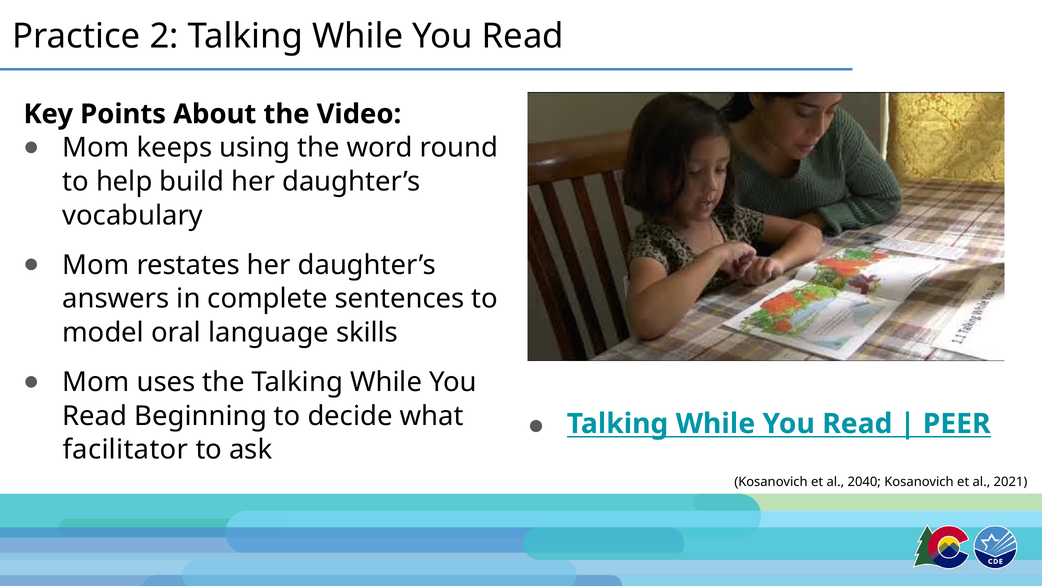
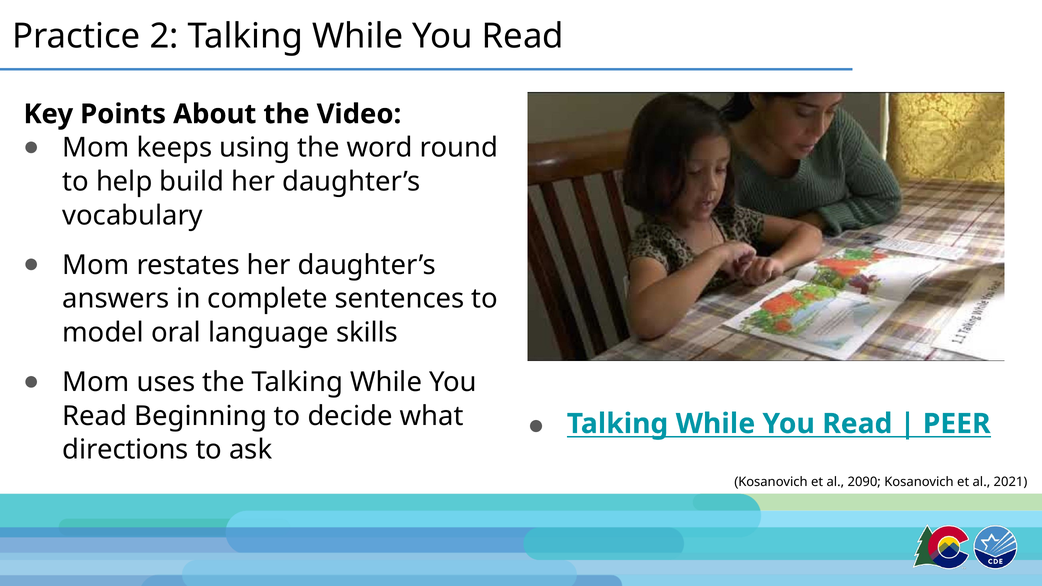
facilitator: facilitator -> directions
2040: 2040 -> 2090
